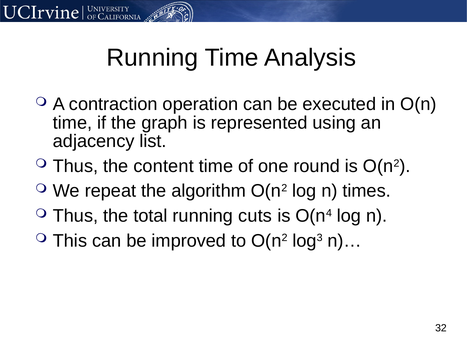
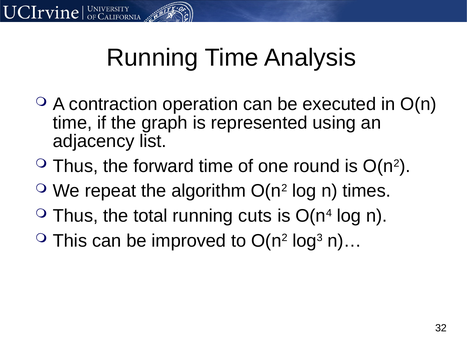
content: content -> forward
